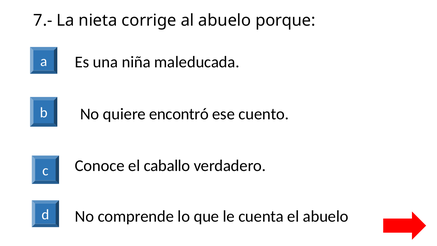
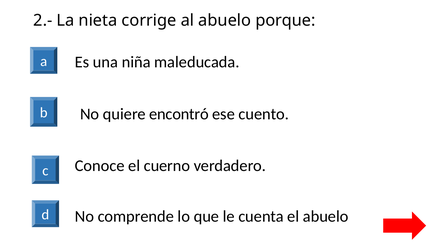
7.-: 7.- -> 2.-
caballo: caballo -> cuerno
